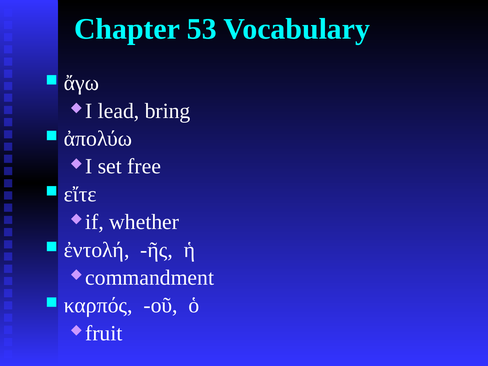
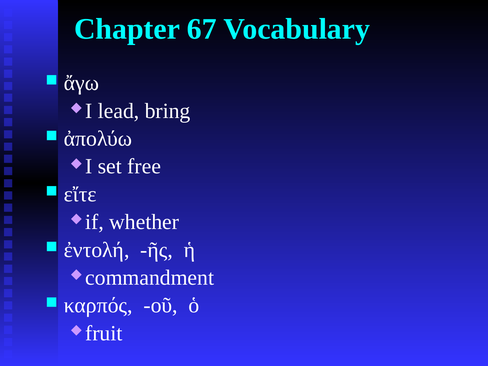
53: 53 -> 67
